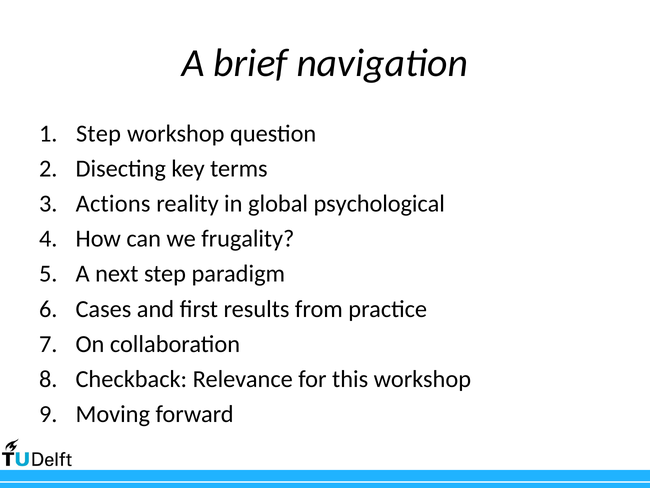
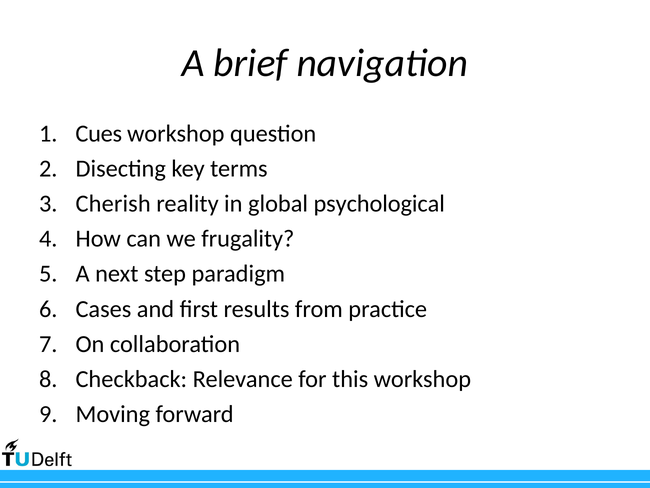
Step at (99, 133): Step -> Cues
Actions: Actions -> Cherish
